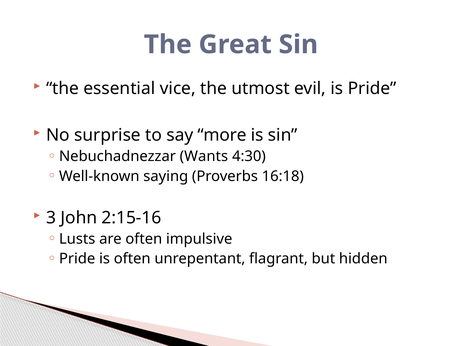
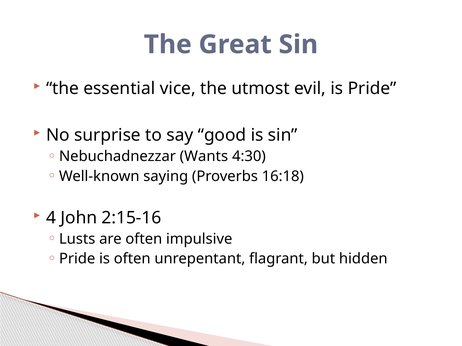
more: more -> good
3: 3 -> 4
